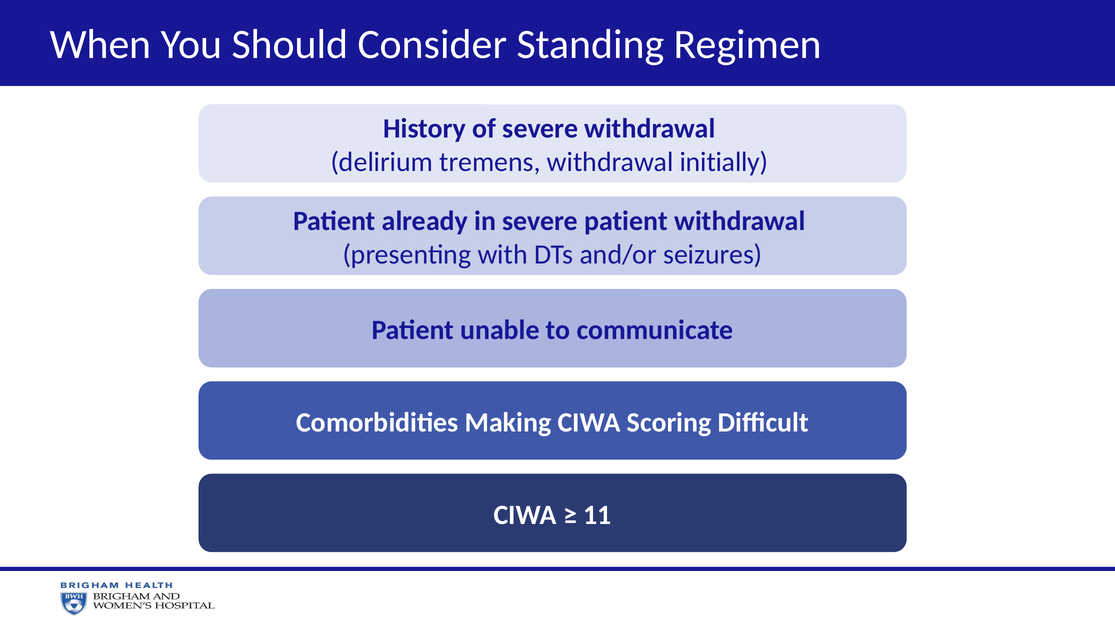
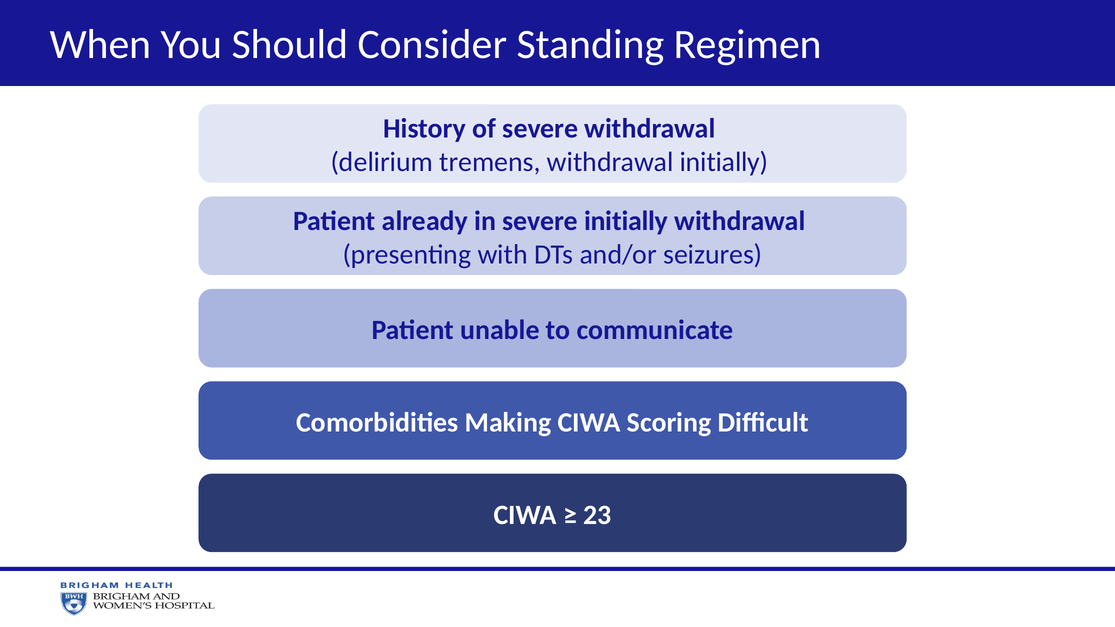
severe patient: patient -> initially
11: 11 -> 23
